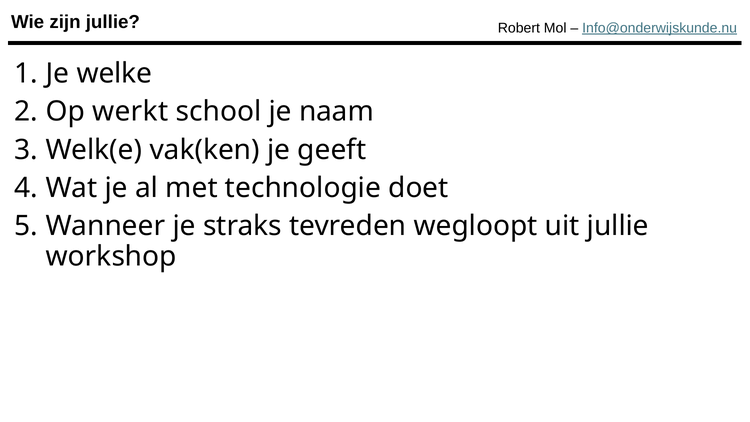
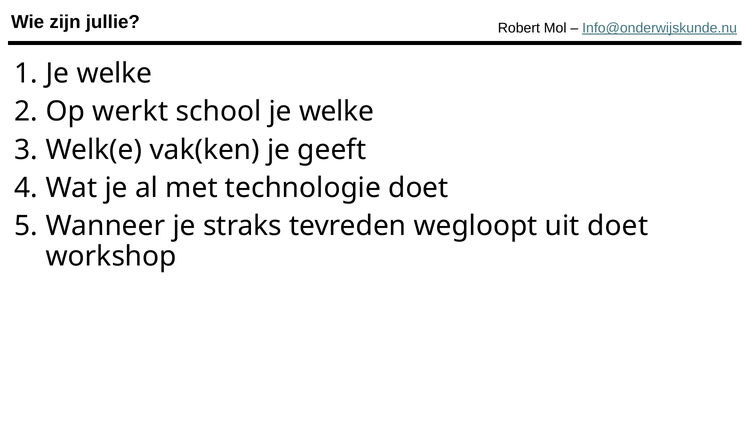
school je naam: naam -> welke
uit jullie: jullie -> doet
